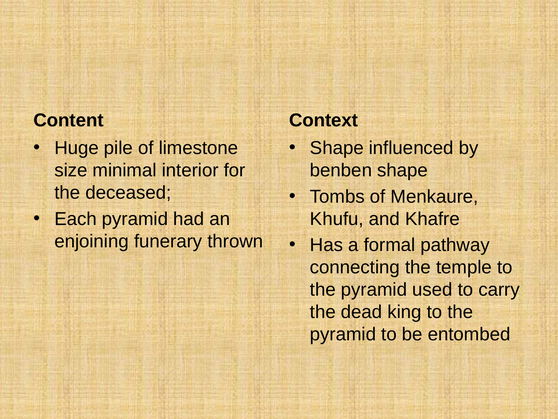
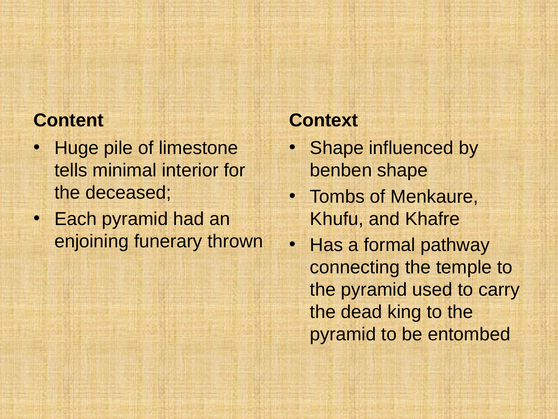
size: size -> tells
